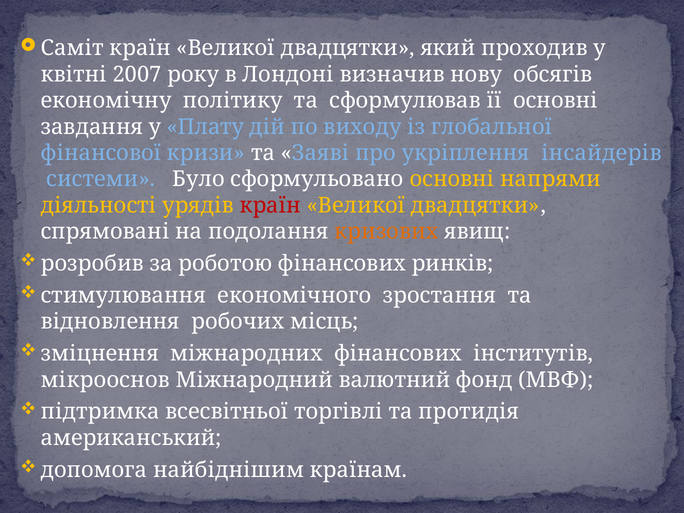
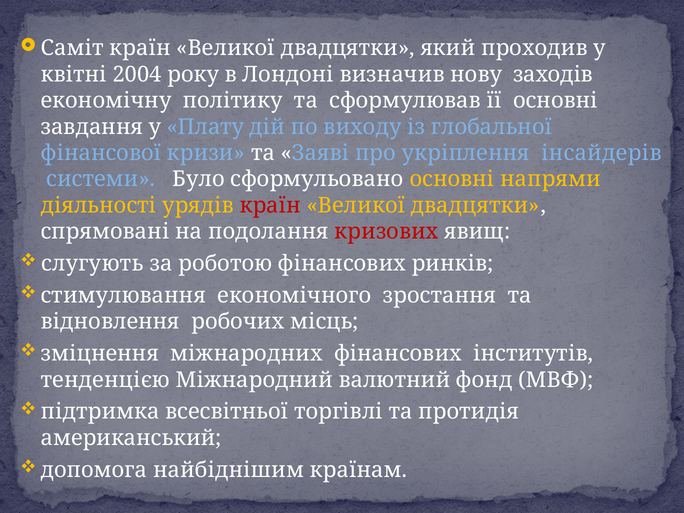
2007: 2007 -> 2004
обсягів: обсягів -> заходів
кризових colour: orange -> red
розробив: розробив -> слугують
мікрооснов: мікрооснов -> тенденцією
